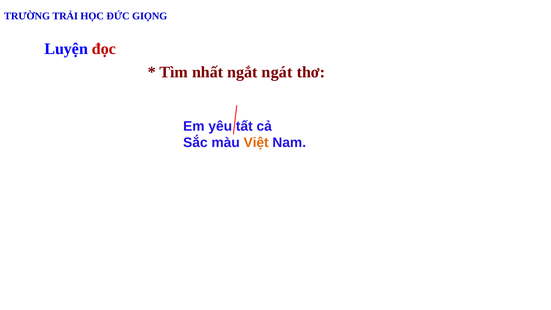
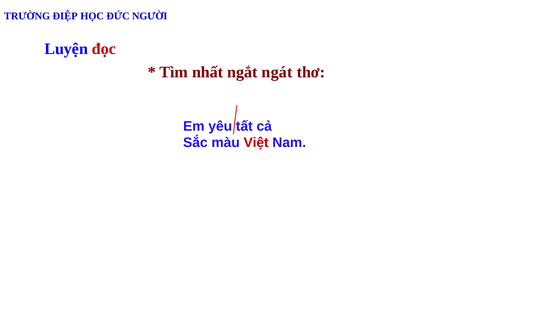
TRẢI: TRẢI -> ĐIỆP
GIỌNG: GIỌNG -> NGƯỜI
Việt colour: orange -> red
